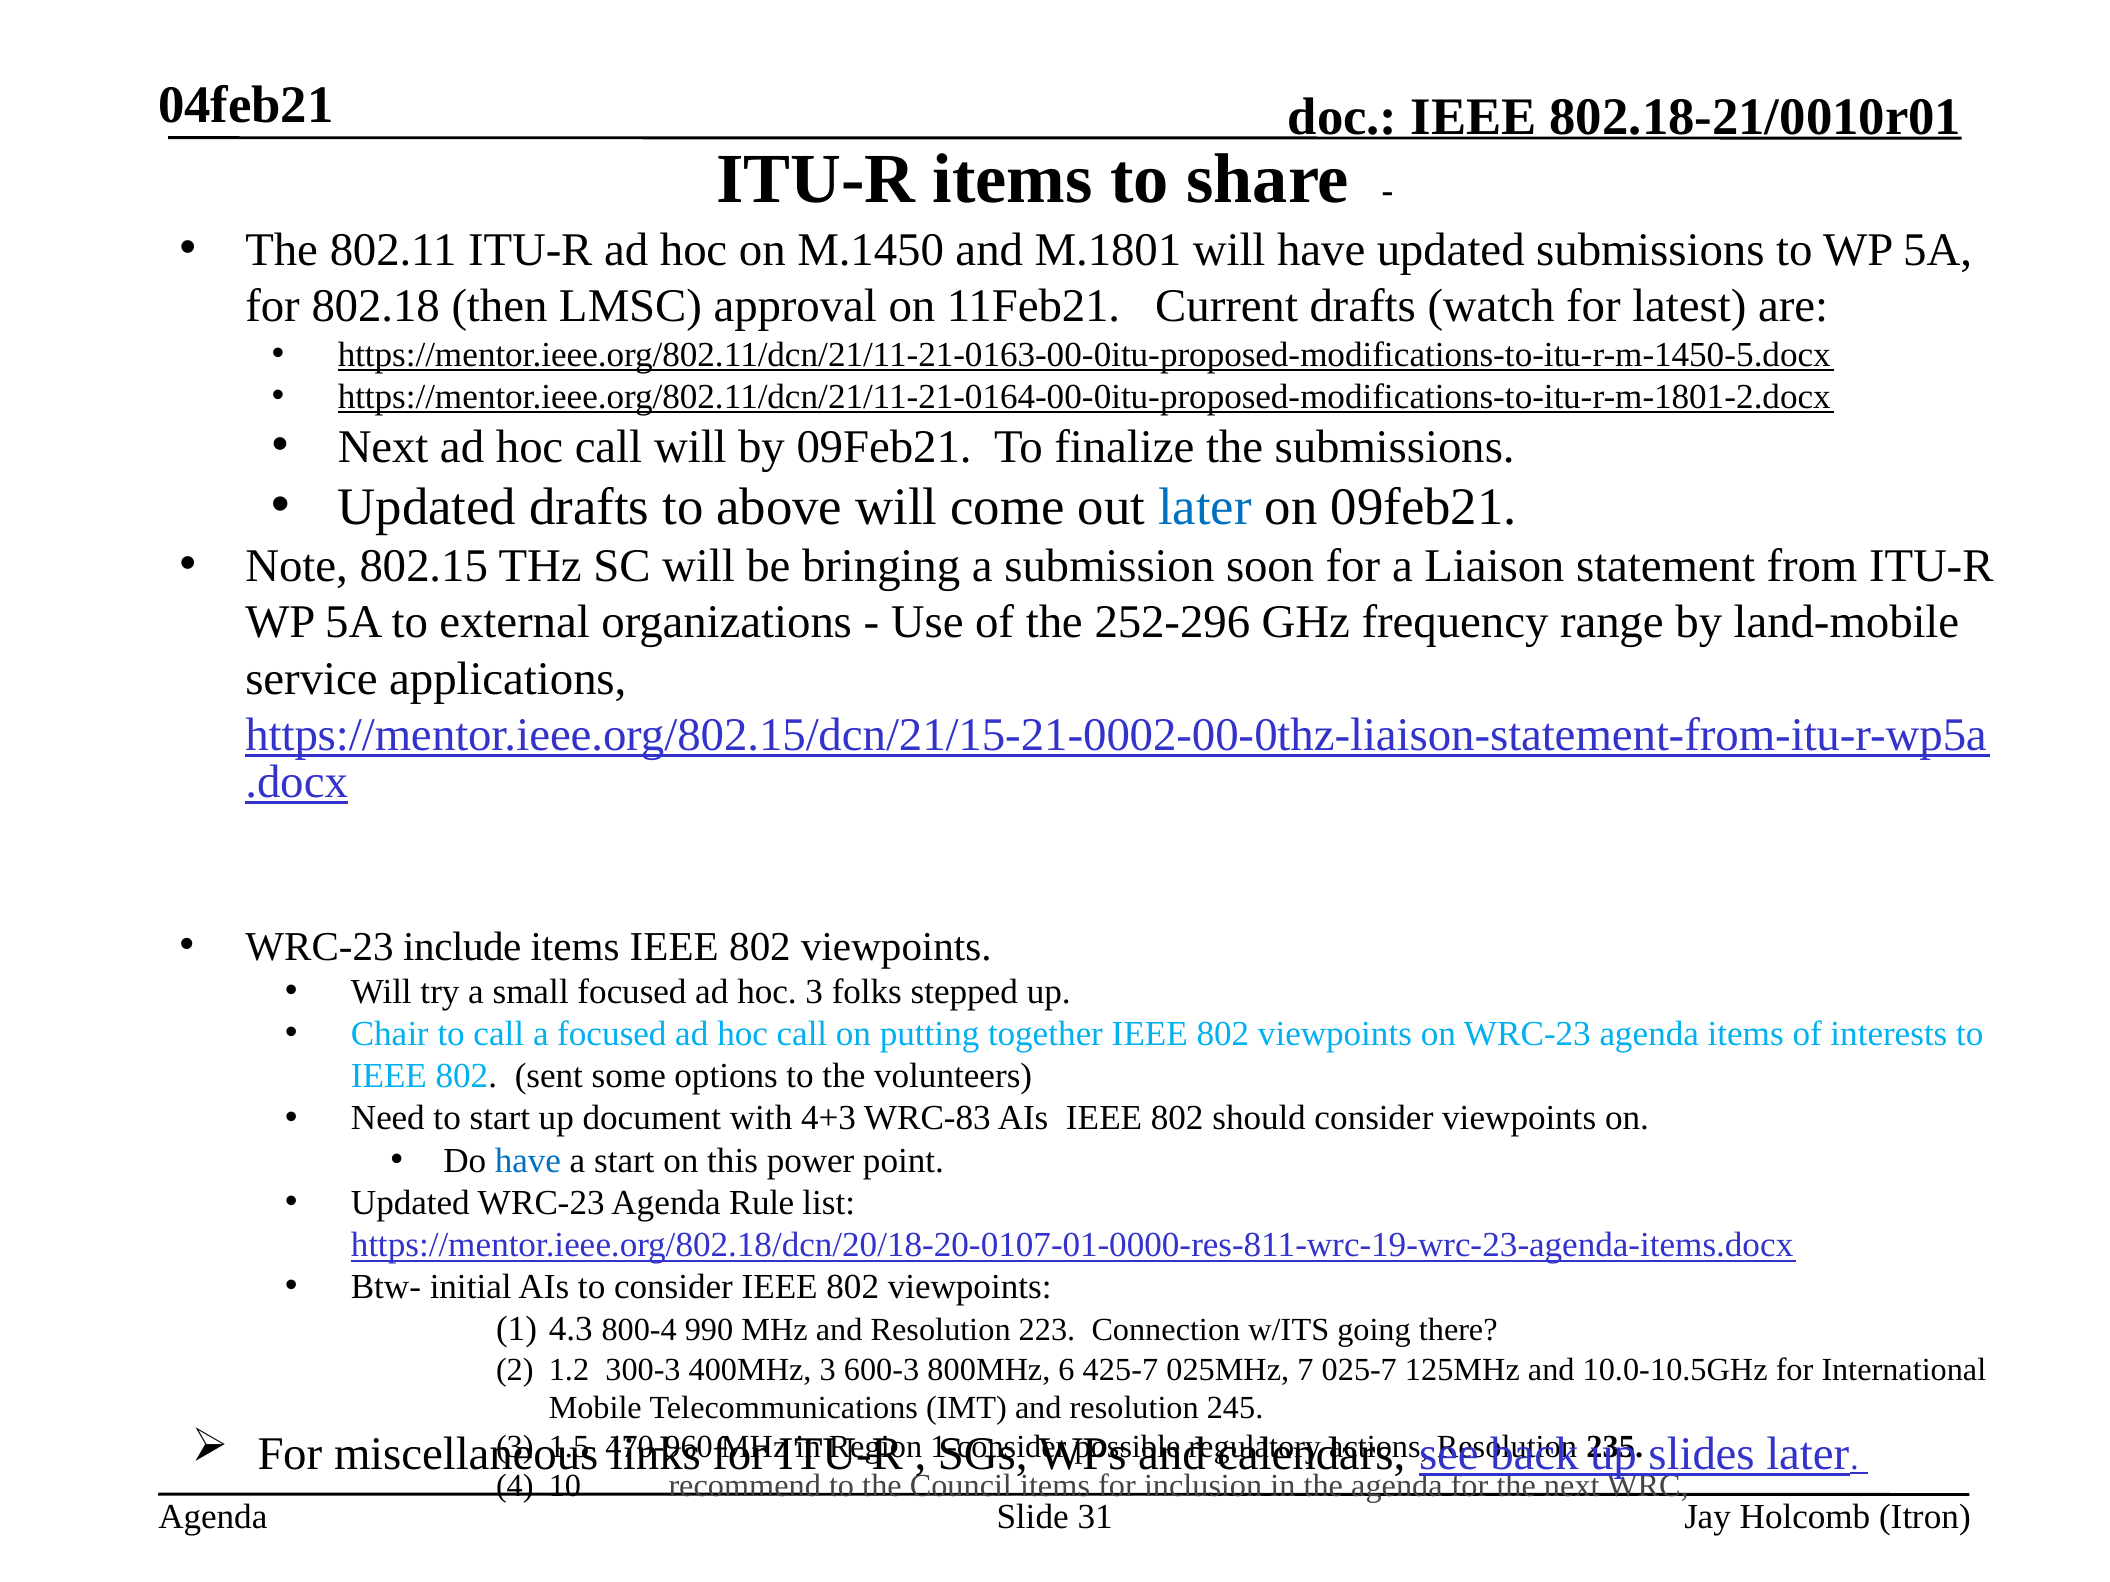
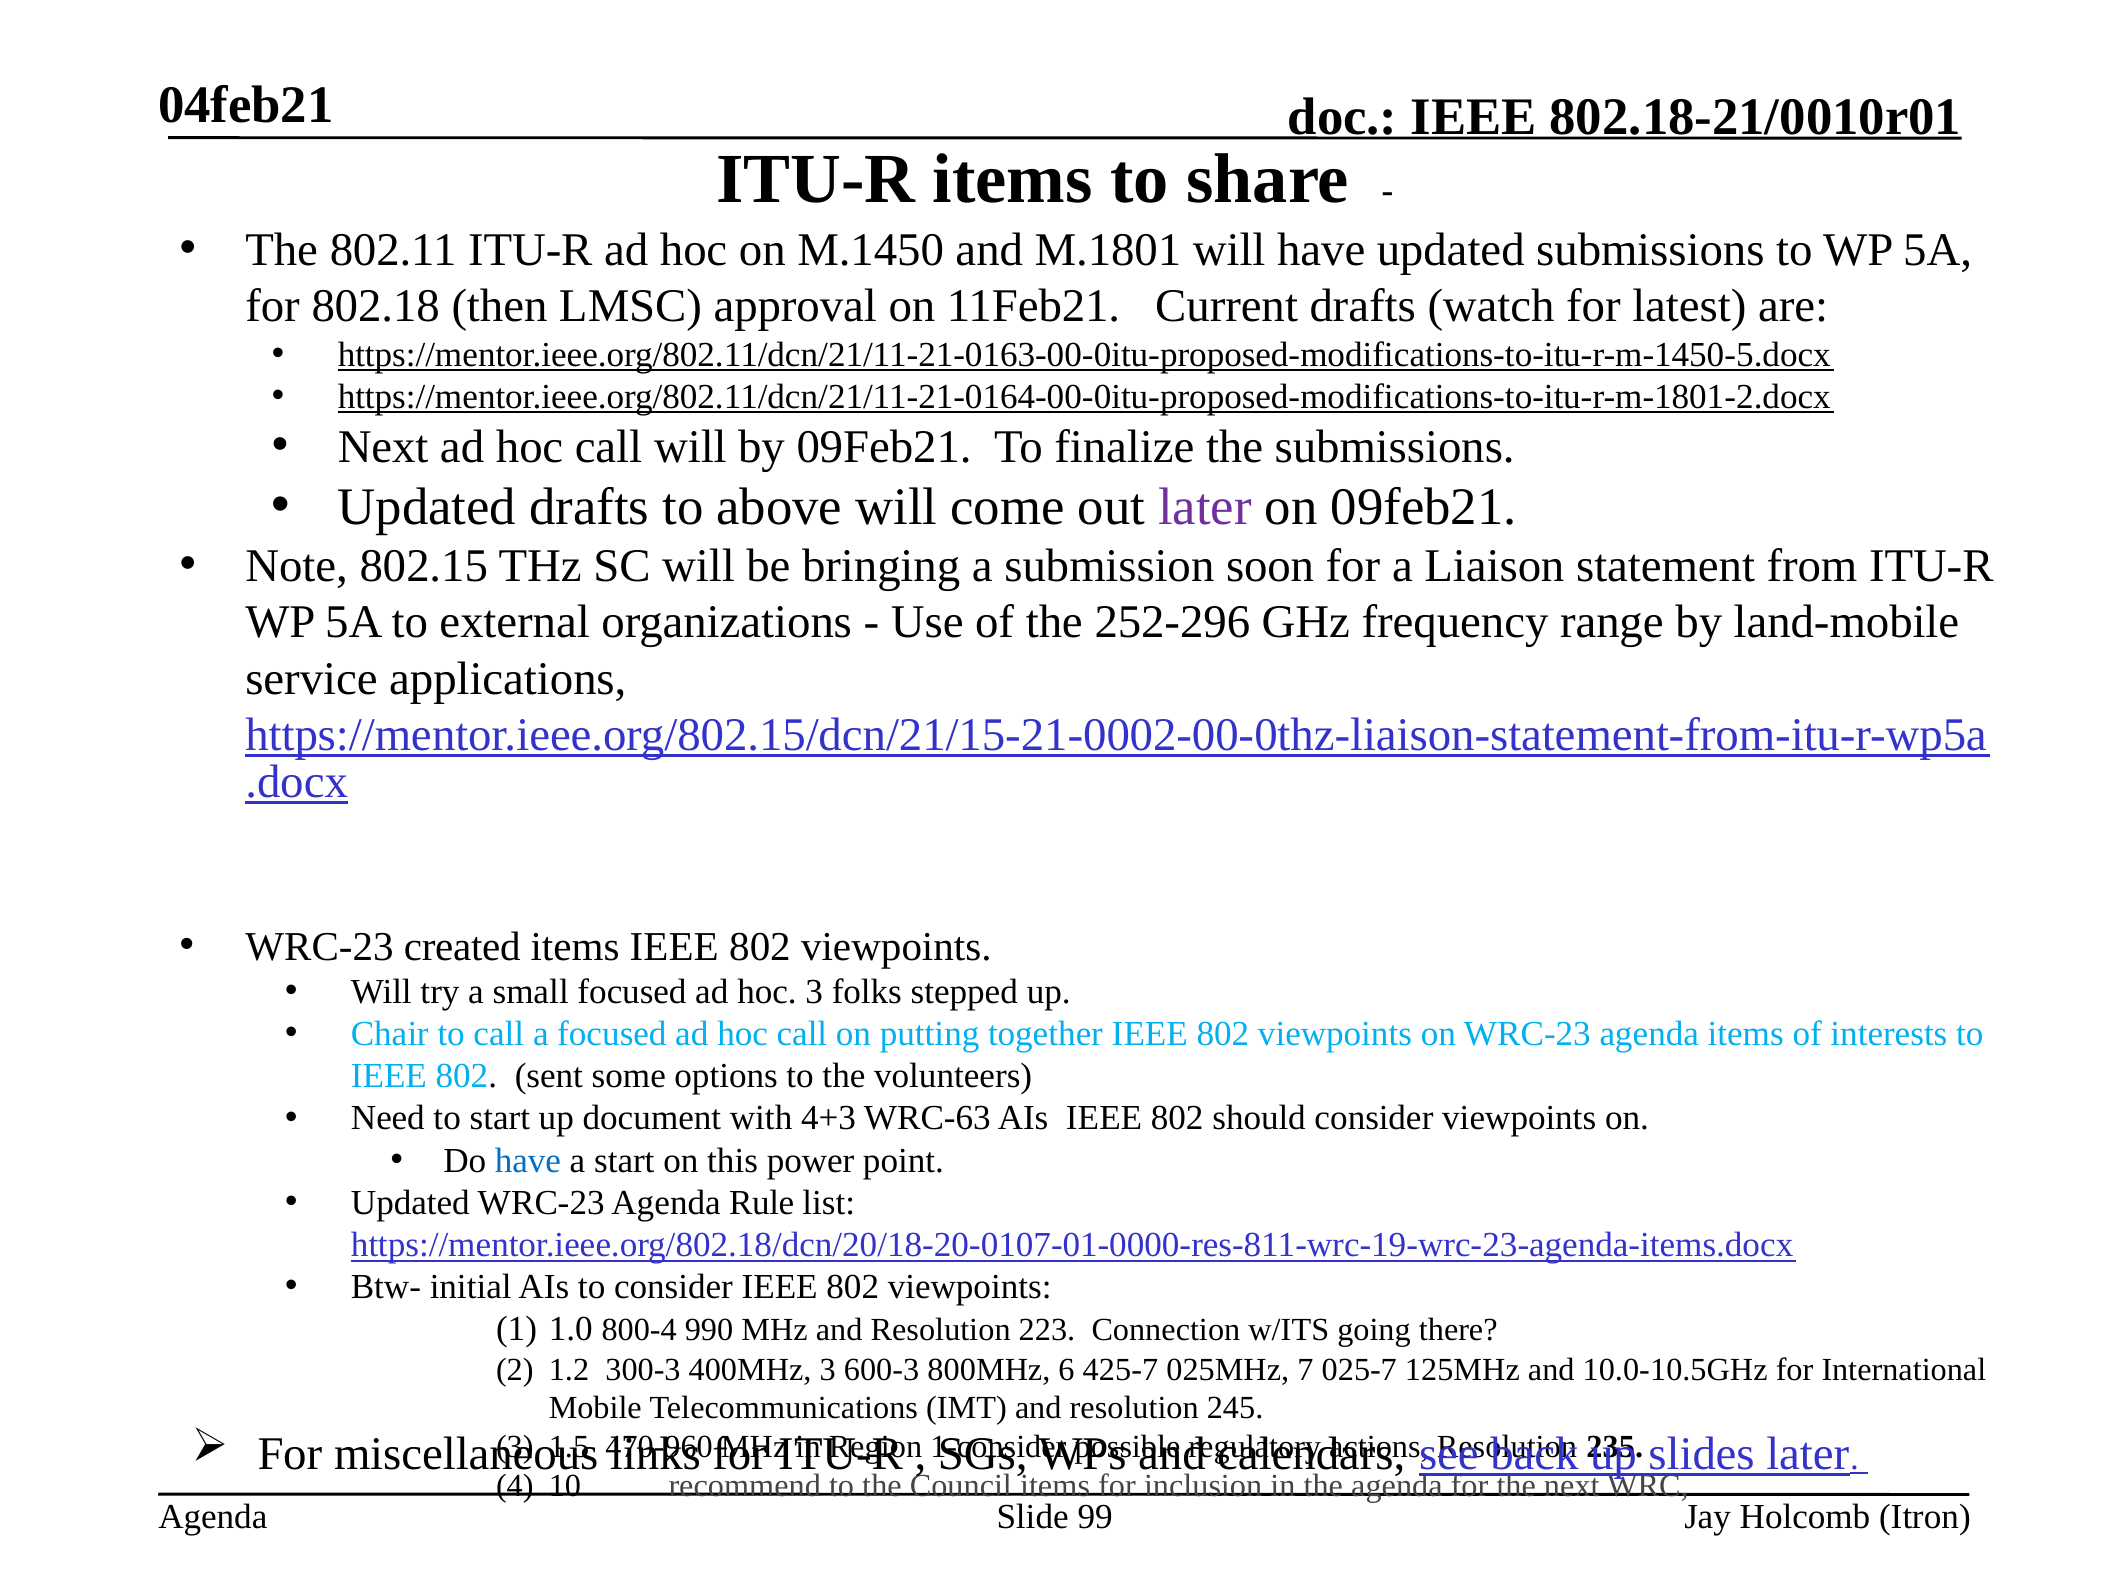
later at (1205, 507) colour: blue -> purple
include: include -> created
WRC-83: WRC-83 -> WRC-63
4.3: 4.3 -> 1.0
31: 31 -> 99
